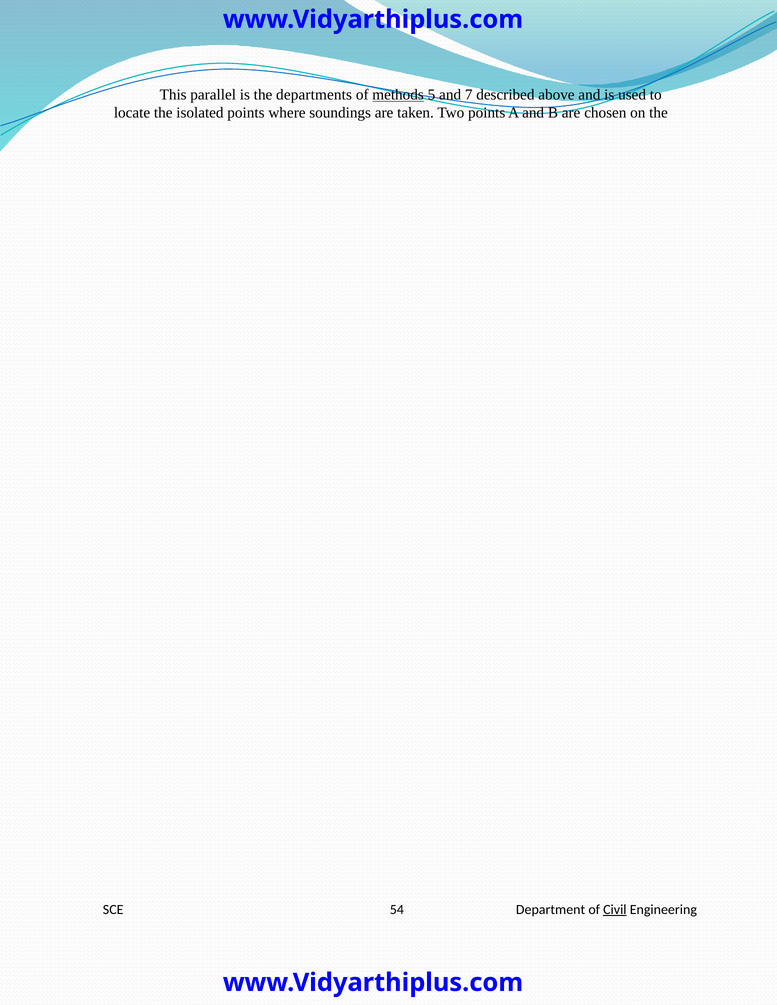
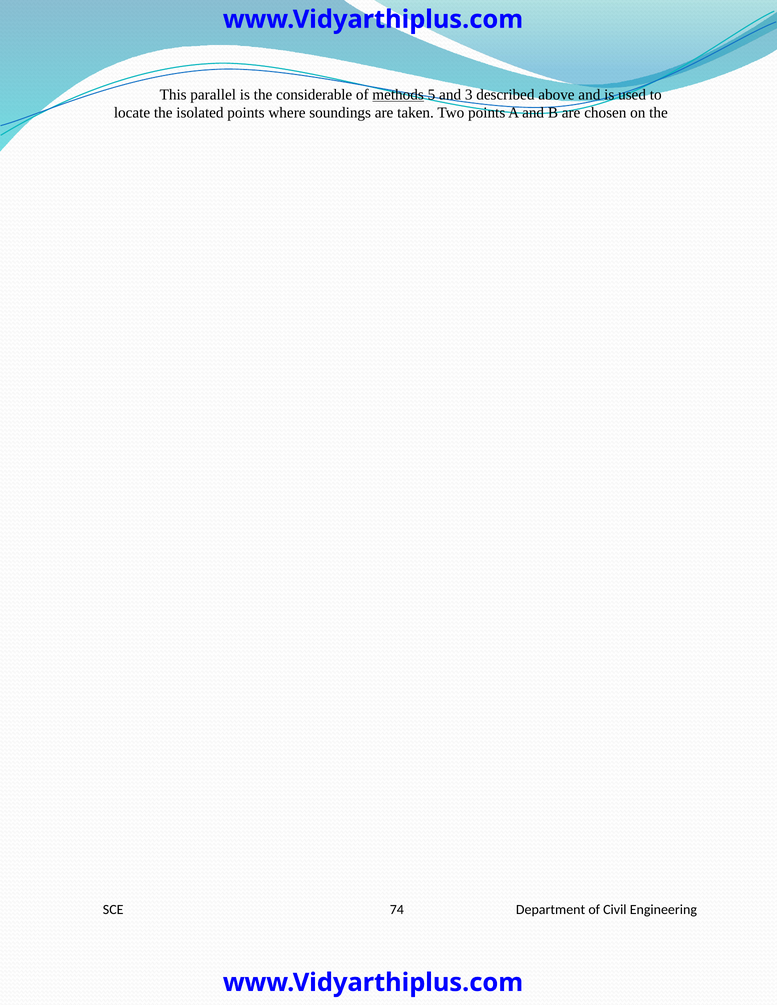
departments: departments -> considerable
7: 7 -> 3
54: 54 -> 74
Civil underline: present -> none
